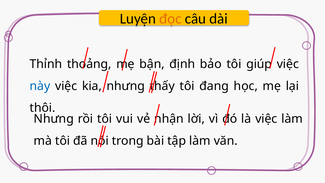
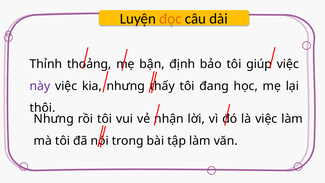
này colour: blue -> purple
